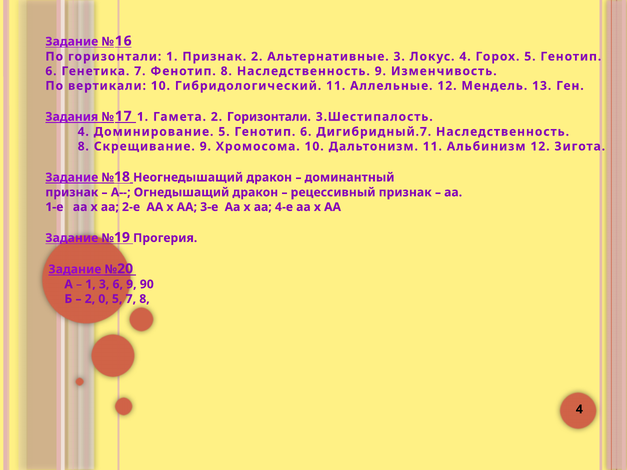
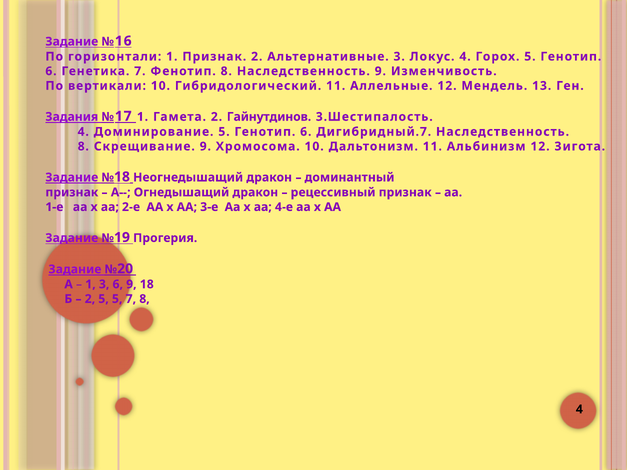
2 Горизонтали: Горизонтали -> Гайнутдинов
90: 90 -> 18
2 0: 0 -> 5
